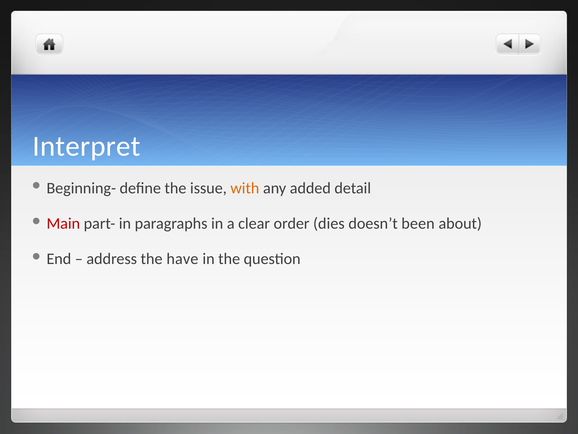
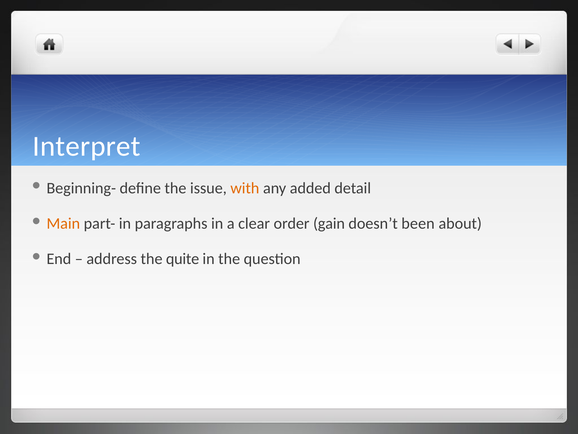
Main colour: red -> orange
dies: dies -> gain
have: have -> quite
